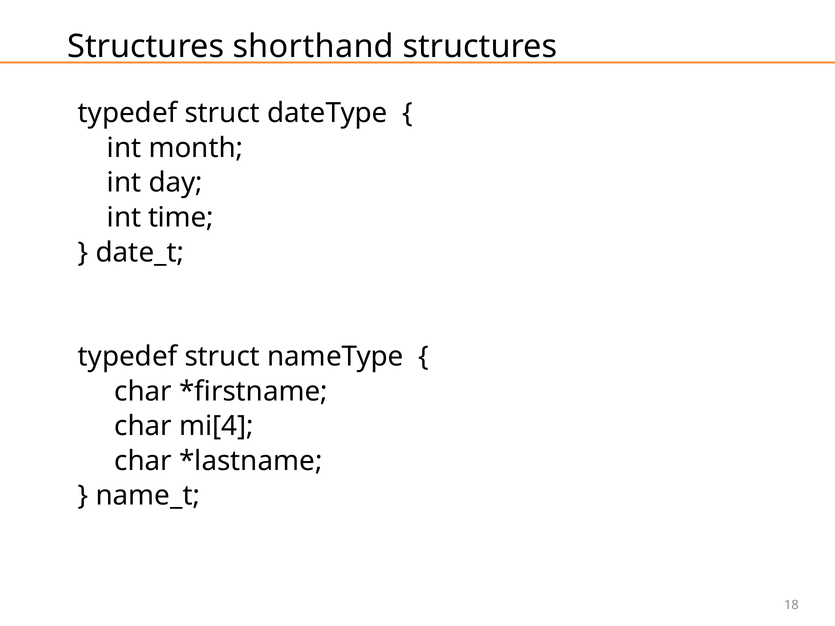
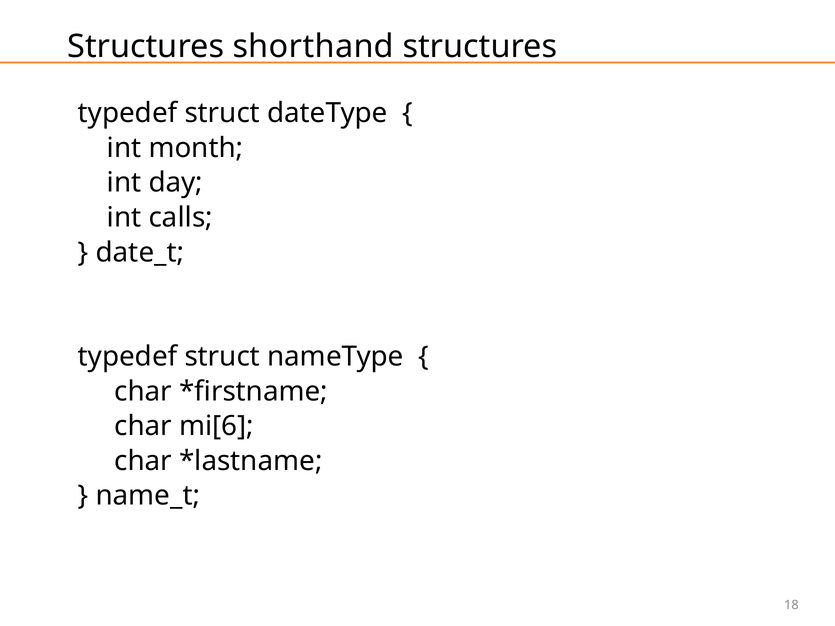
time: time -> calls
mi[4: mi[4 -> mi[6
